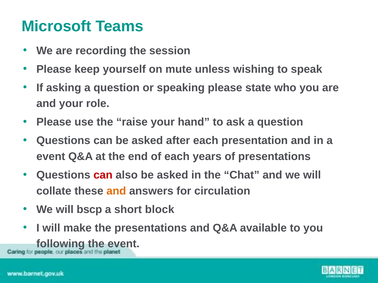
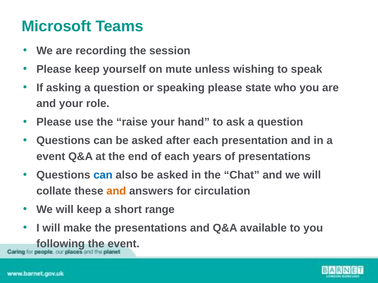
can at (103, 175) colour: red -> blue
will bscp: bscp -> keep
block: block -> range
